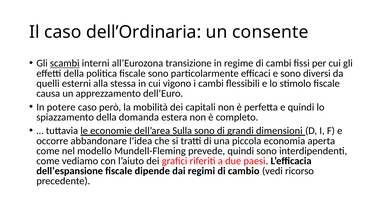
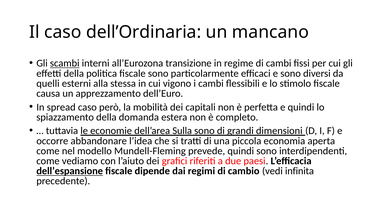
consente: consente -> mancano
potere: potere -> spread
dell’espansione underline: none -> present
ricorso: ricorso -> infinita
